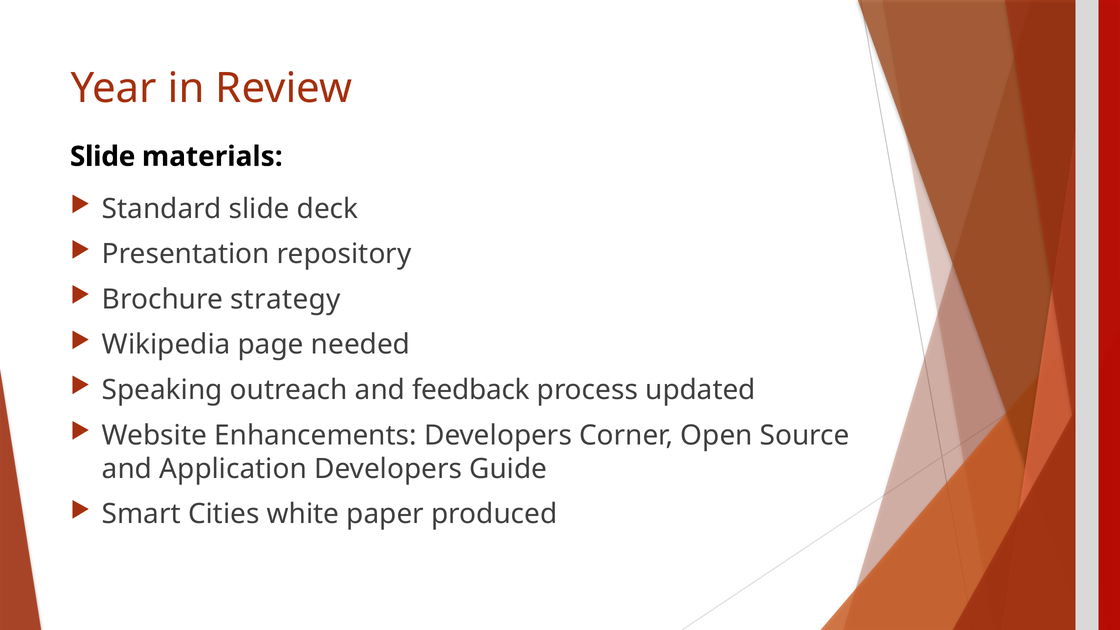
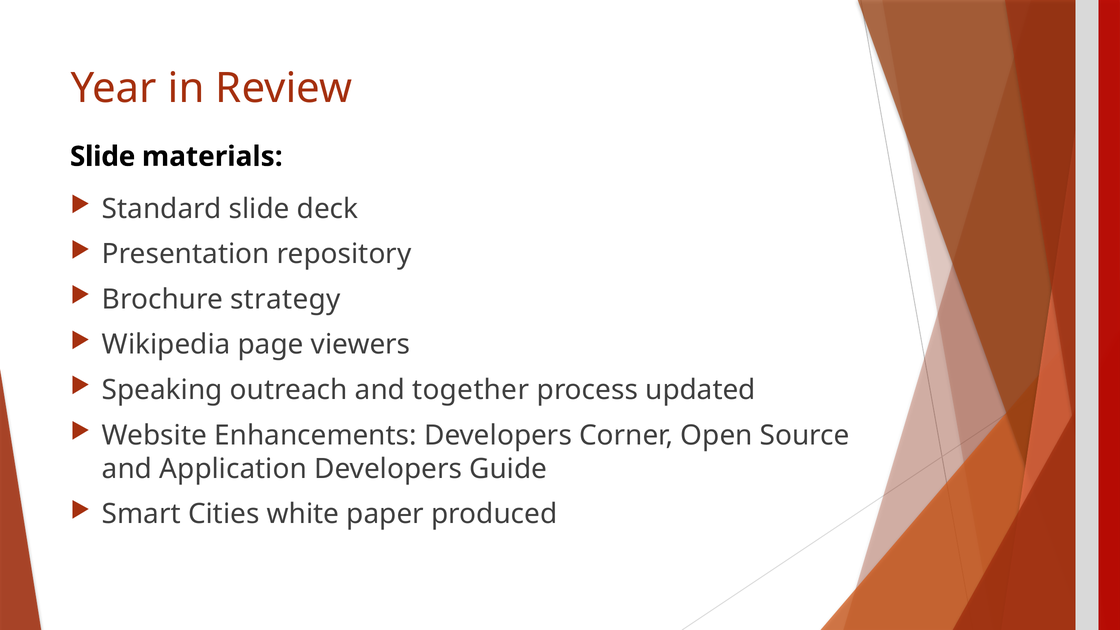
needed: needed -> viewers
feedback: feedback -> together
